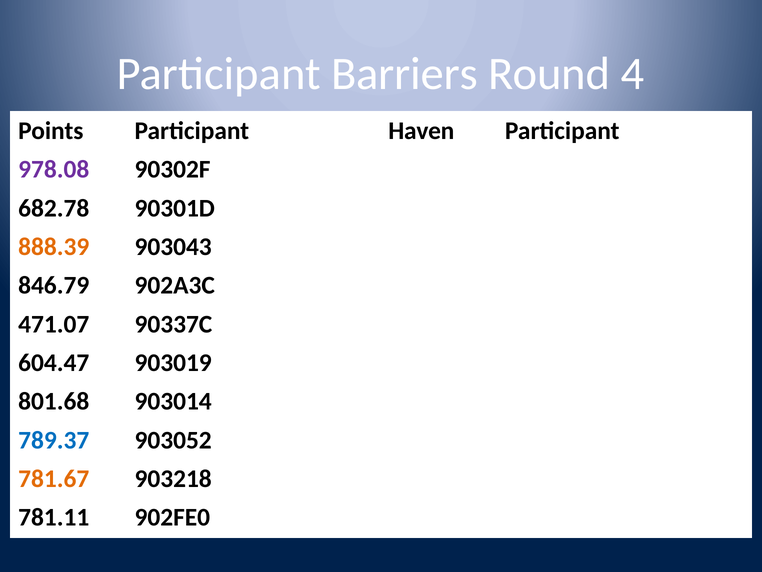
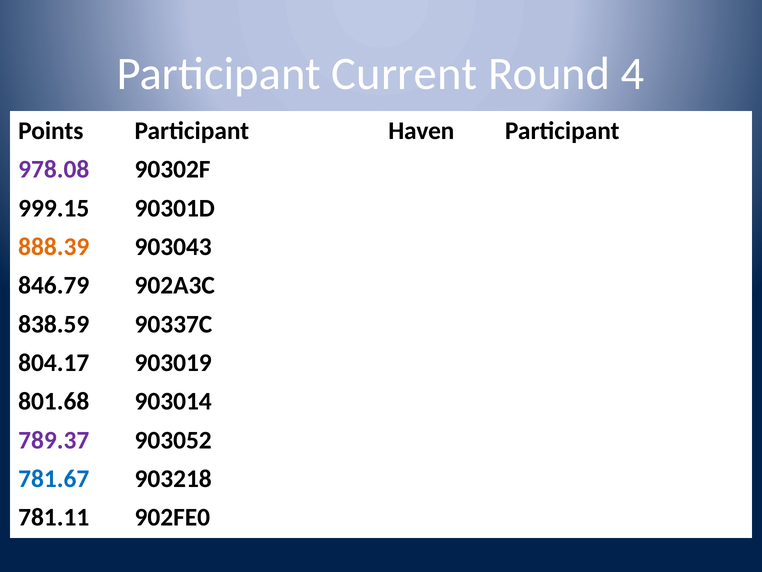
Barriers: Barriers -> Current
682.78: 682.78 -> 999.15
471.07: 471.07 -> 838.59
604.47: 604.47 -> 804.17
789.37 colour: blue -> purple
781.67 colour: orange -> blue
